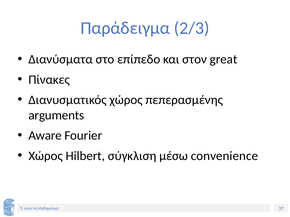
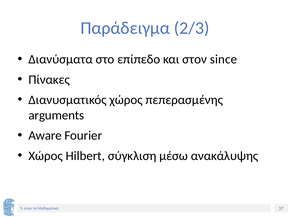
great: great -> since
convenience: convenience -> ανακάλυψης
